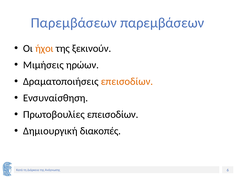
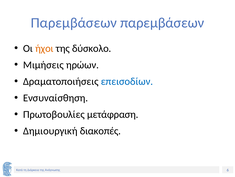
ξεκινούν: ξεκινούν -> δύσκολο
επεισοδίων at (127, 81) colour: orange -> blue
Πρωτοβουλίες επεισοδίων: επεισοδίων -> μετάφραση
